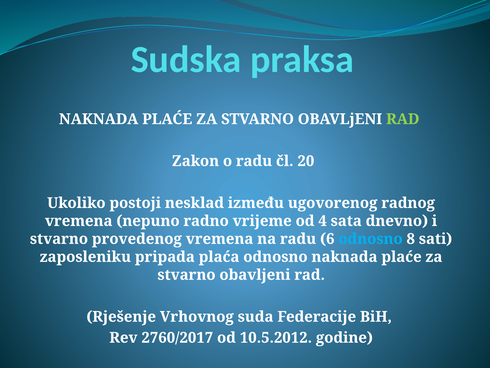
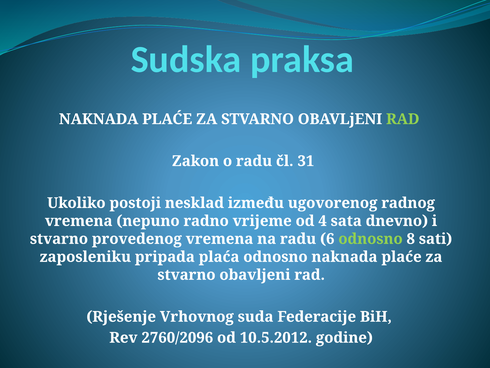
20: 20 -> 31
odnosno at (371, 239) colour: light blue -> light green
2760/2017: 2760/2017 -> 2760/2096
